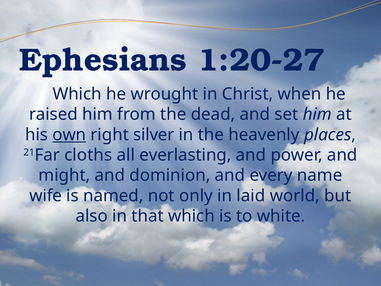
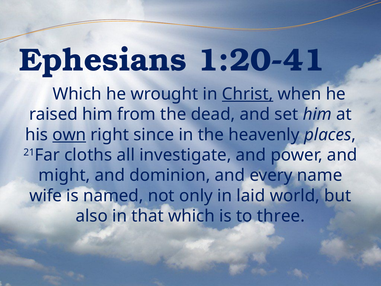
1:20-27: 1:20-27 -> 1:20-41
Christ underline: none -> present
silver: silver -> since
everlasting: everlasting -> investigate
white: white -> three
